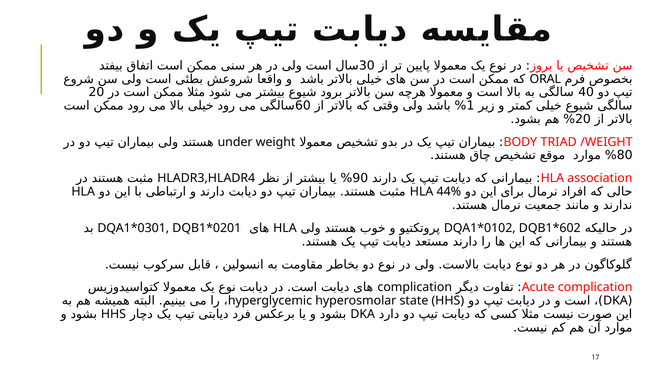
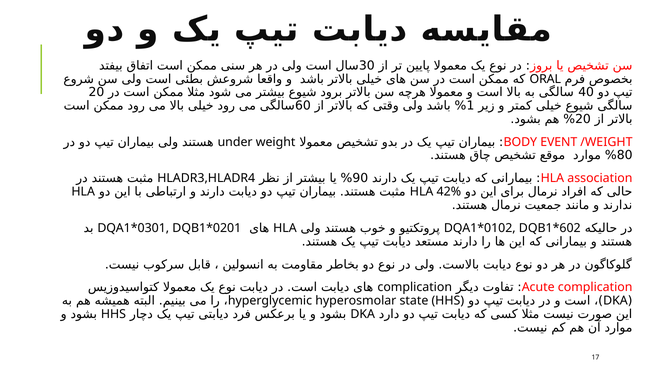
TRIAD: TRIAD -> EVENT
44%: 44% -> 42%
